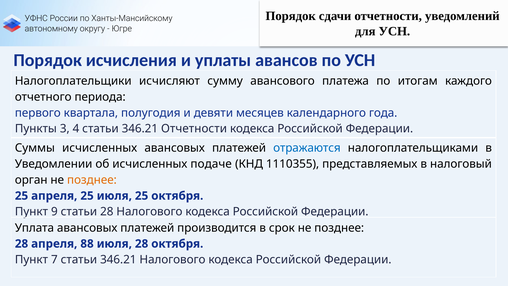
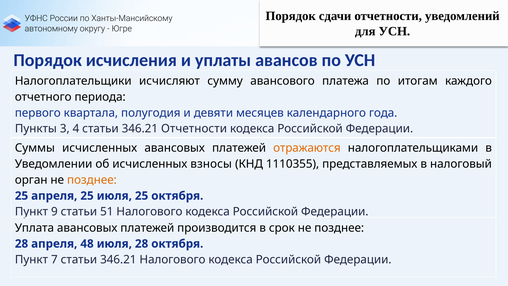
отражаются colour: blue -> orange
подаче: подаче -> взносы
статьи 28: 28 -> 51
88: 88 -> 48
